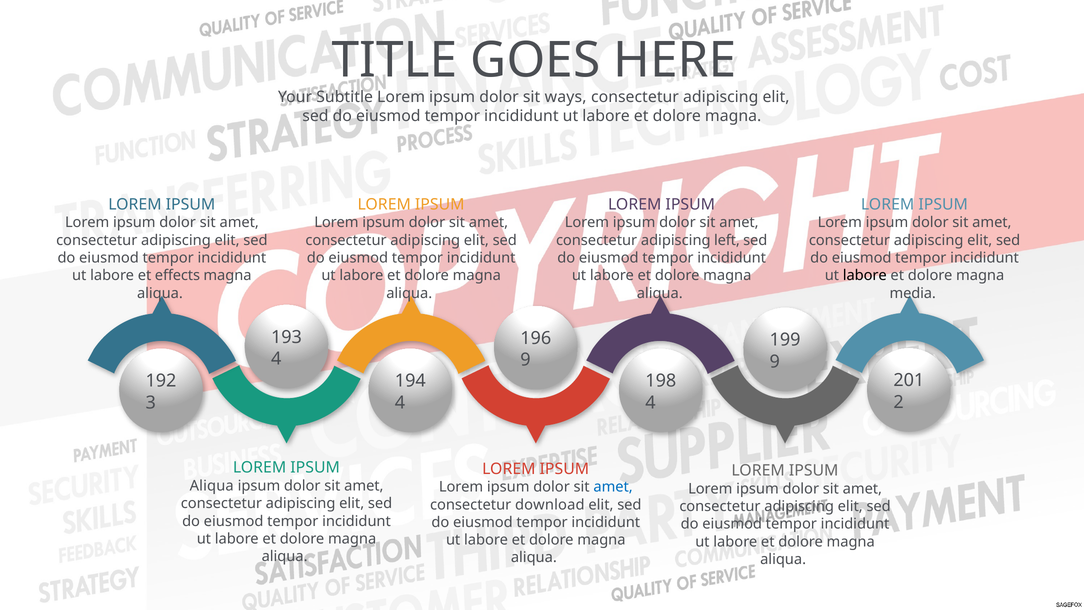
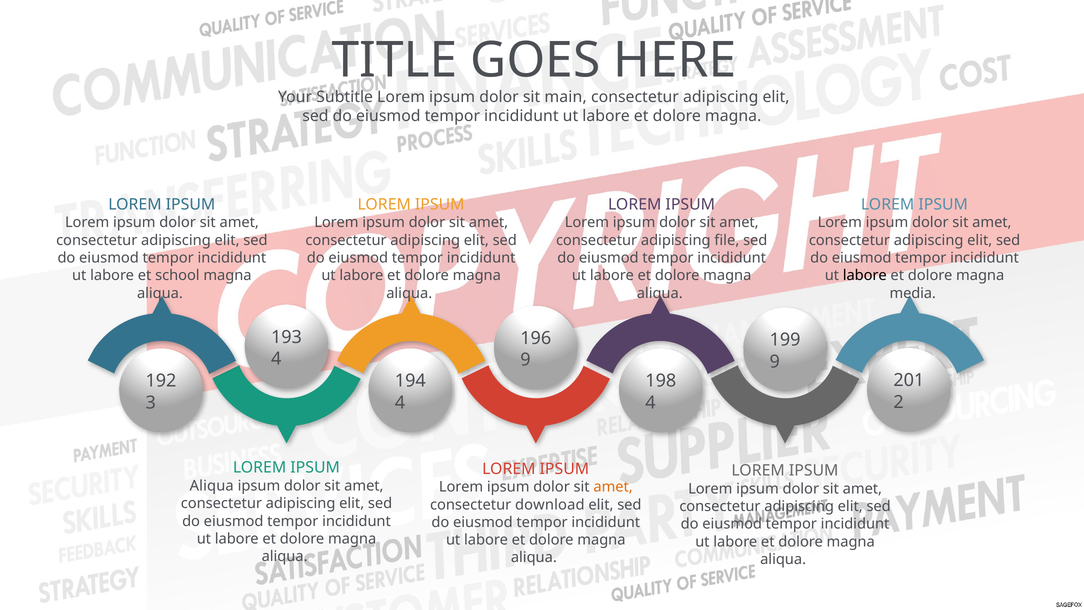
ways: ways -> main
left: left -> file
effects: effects -> school
amet at (613, 487) colour: blue -> orange
